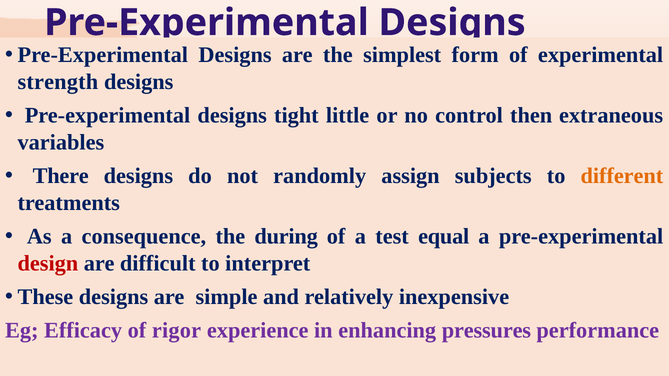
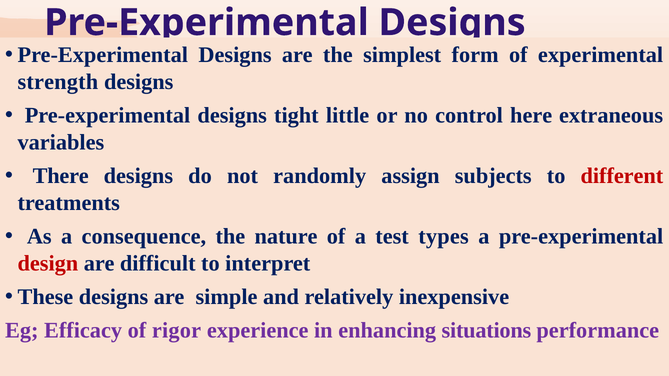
then: then -> here
different colour: orange -> red
during: during -> nature
equal: equal -> types
pressures: pressures -> situations
